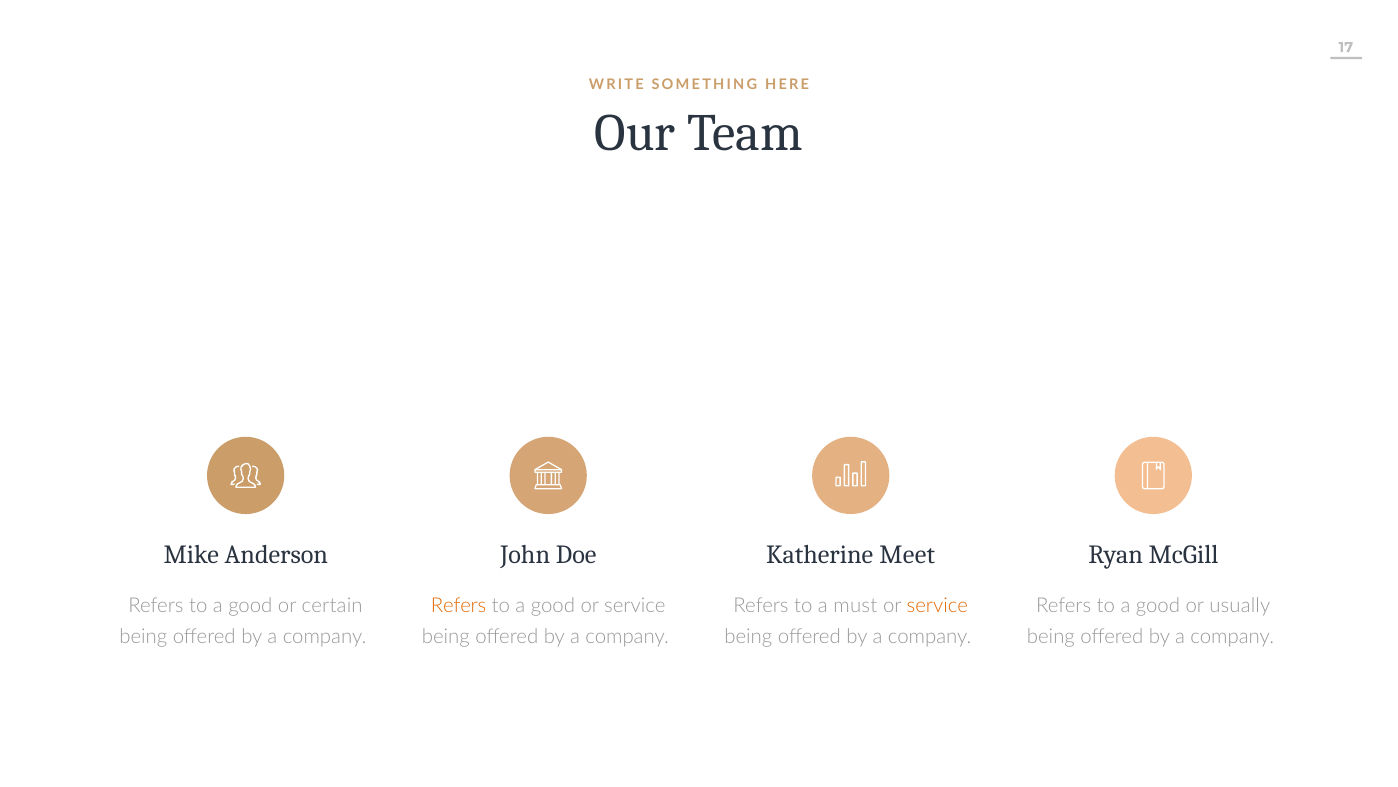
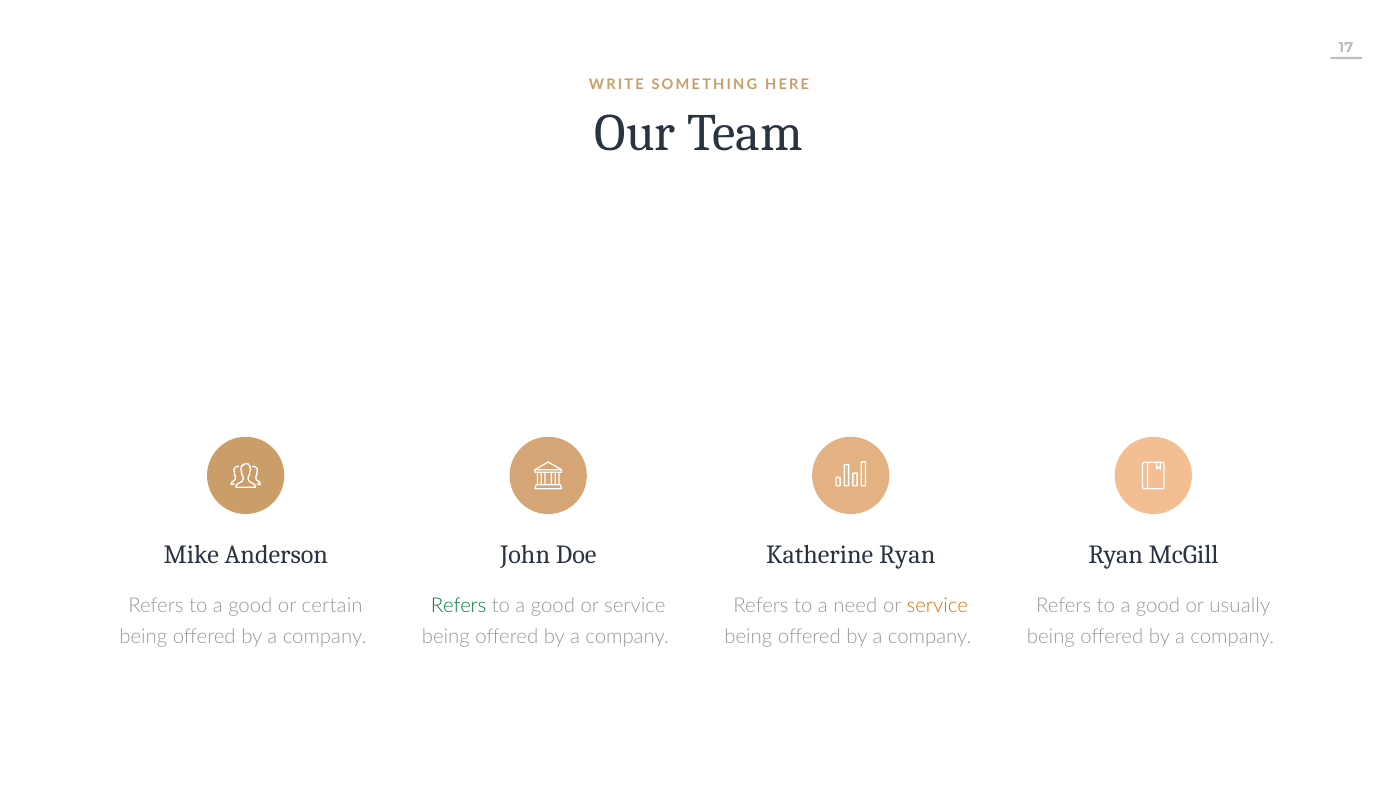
Katherine Meet: Meet -> Ryan
Refers at (459, 605) colour: orange -> green
must: must -> need
